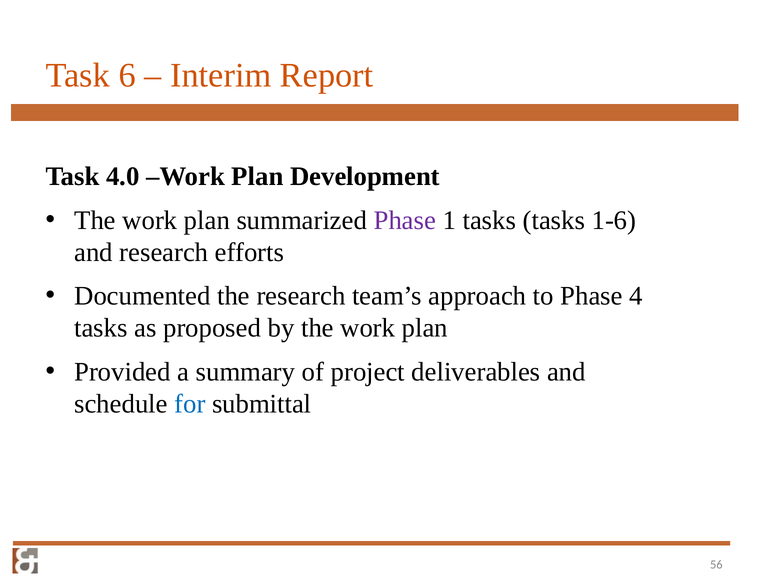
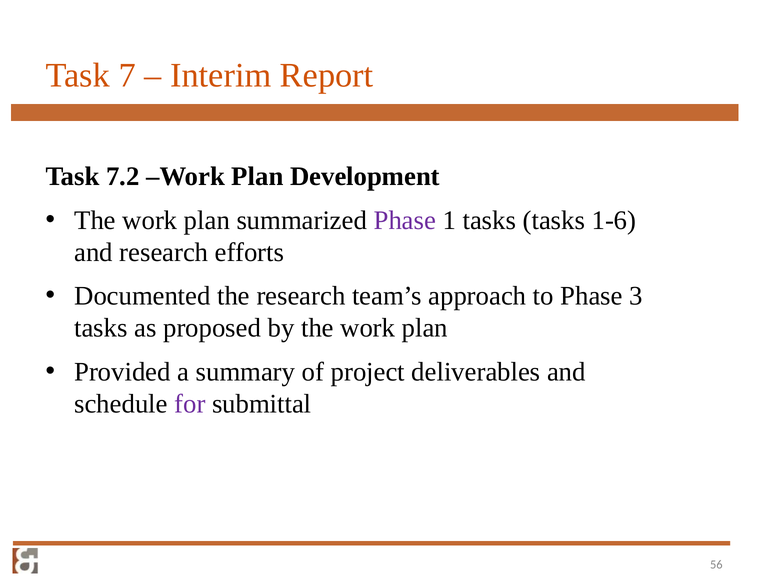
6: 6 -> 7
4.0: 4.0 -> 7.2
4: 4 -> 3
for colour: blue -> purple
